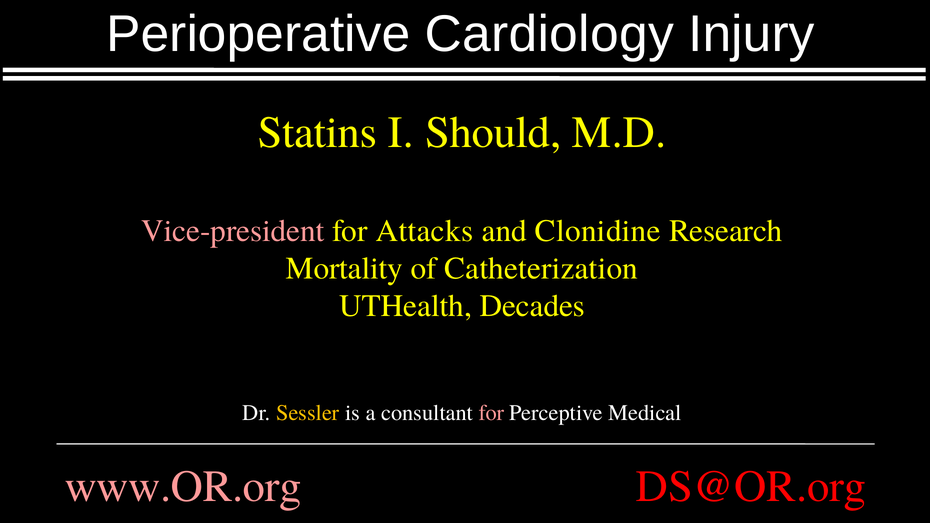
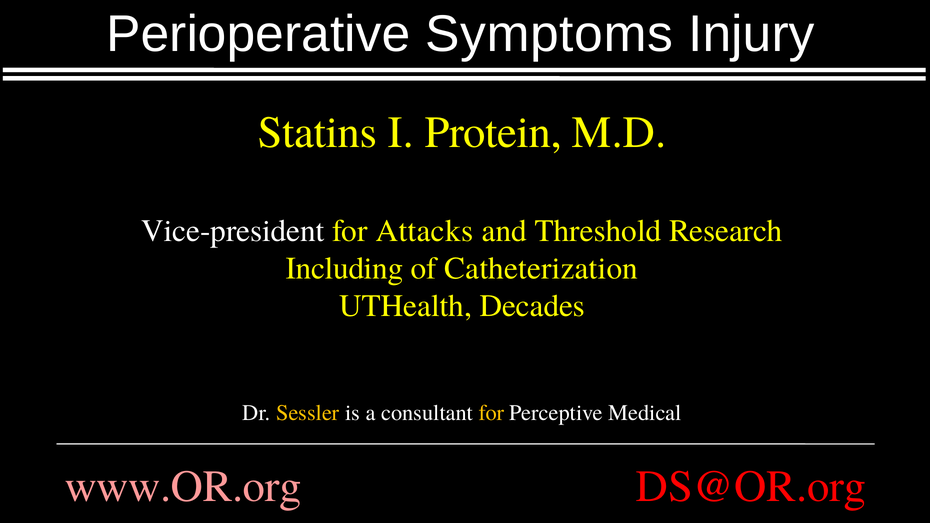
Cardiology: Cardiology -> Symptoms
Should: Should -> Protein
Vice-president colour: pink -> white
Clonidine: Clonidine -> Threshold
Mortality: Mortality -> Including
for at (491, 413) colour: pink -> yellow
